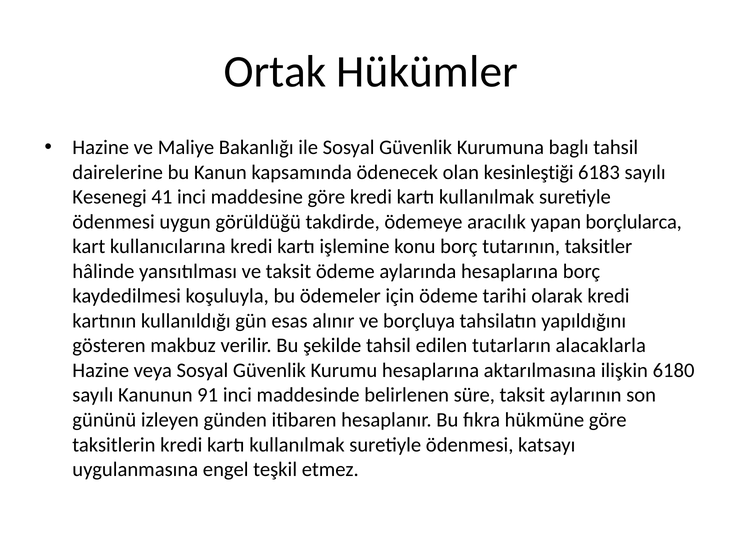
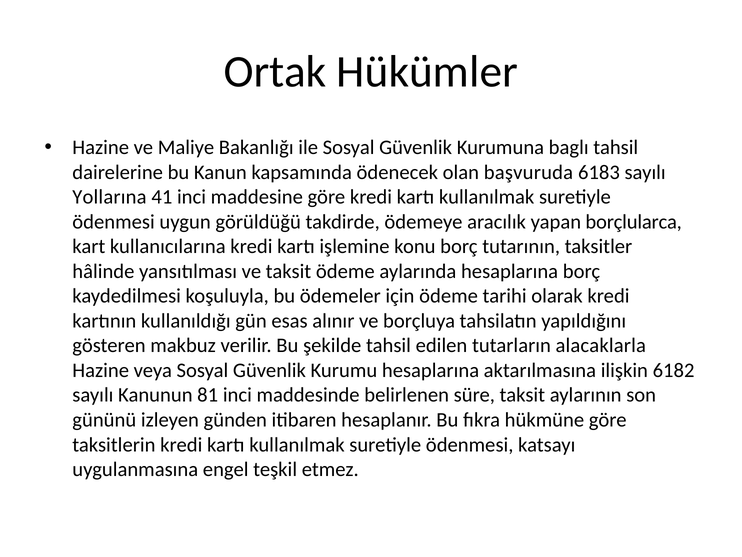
kesinleştiği: kesinleştiği -> başvuruda
Kesenegi: Kesenegi -> Yollarına
6180: 6180 -> 6182
91: 91 -> 81
